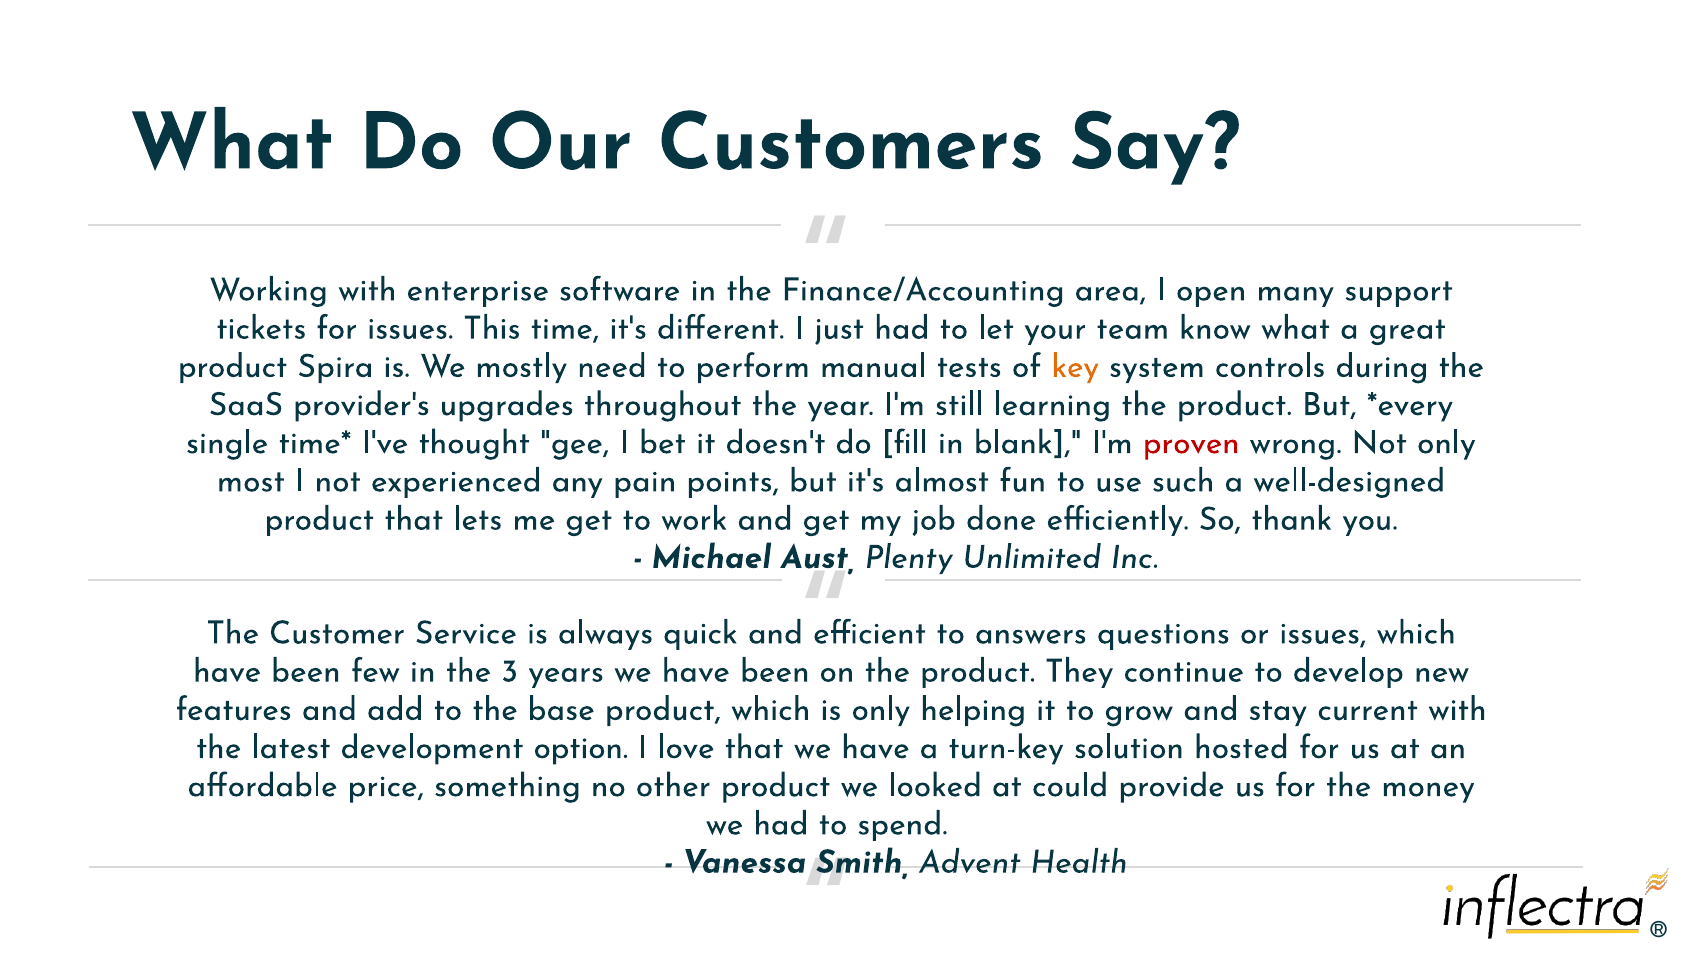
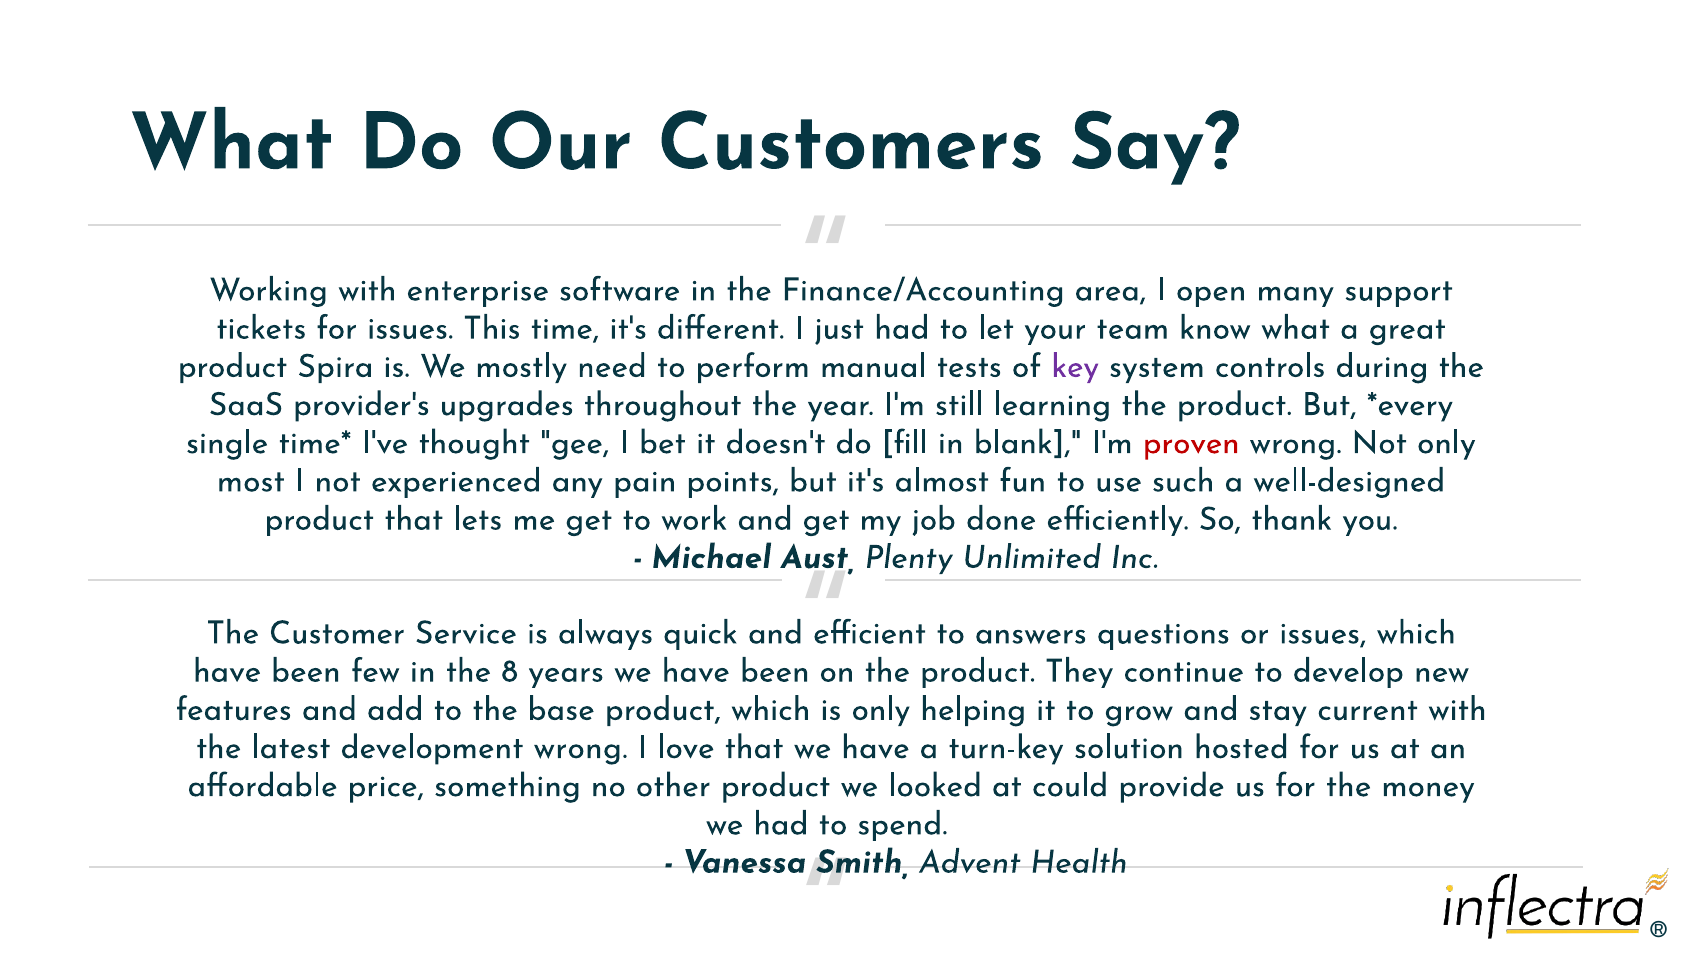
key colour: orange -> purple
3: 3 -> 8
development option: option -> wrong
